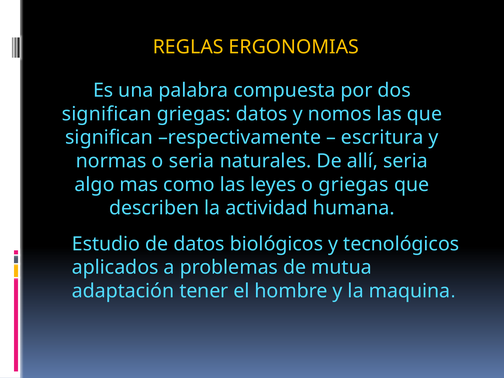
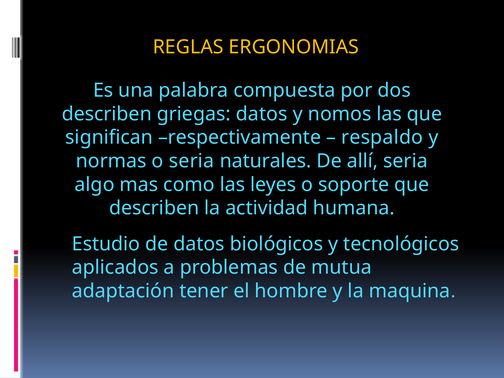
significan at (107, 114): significan -> describen
escritura: escritura -> respaldo
o griegas: griegas -> soporte
